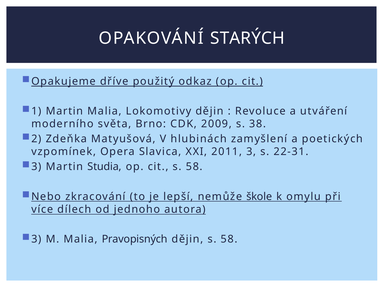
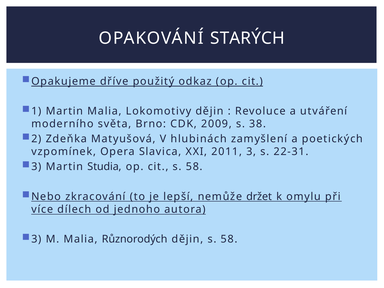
škole: škole -> držet
Pravopisných: Pravopisných -> Různorodých
